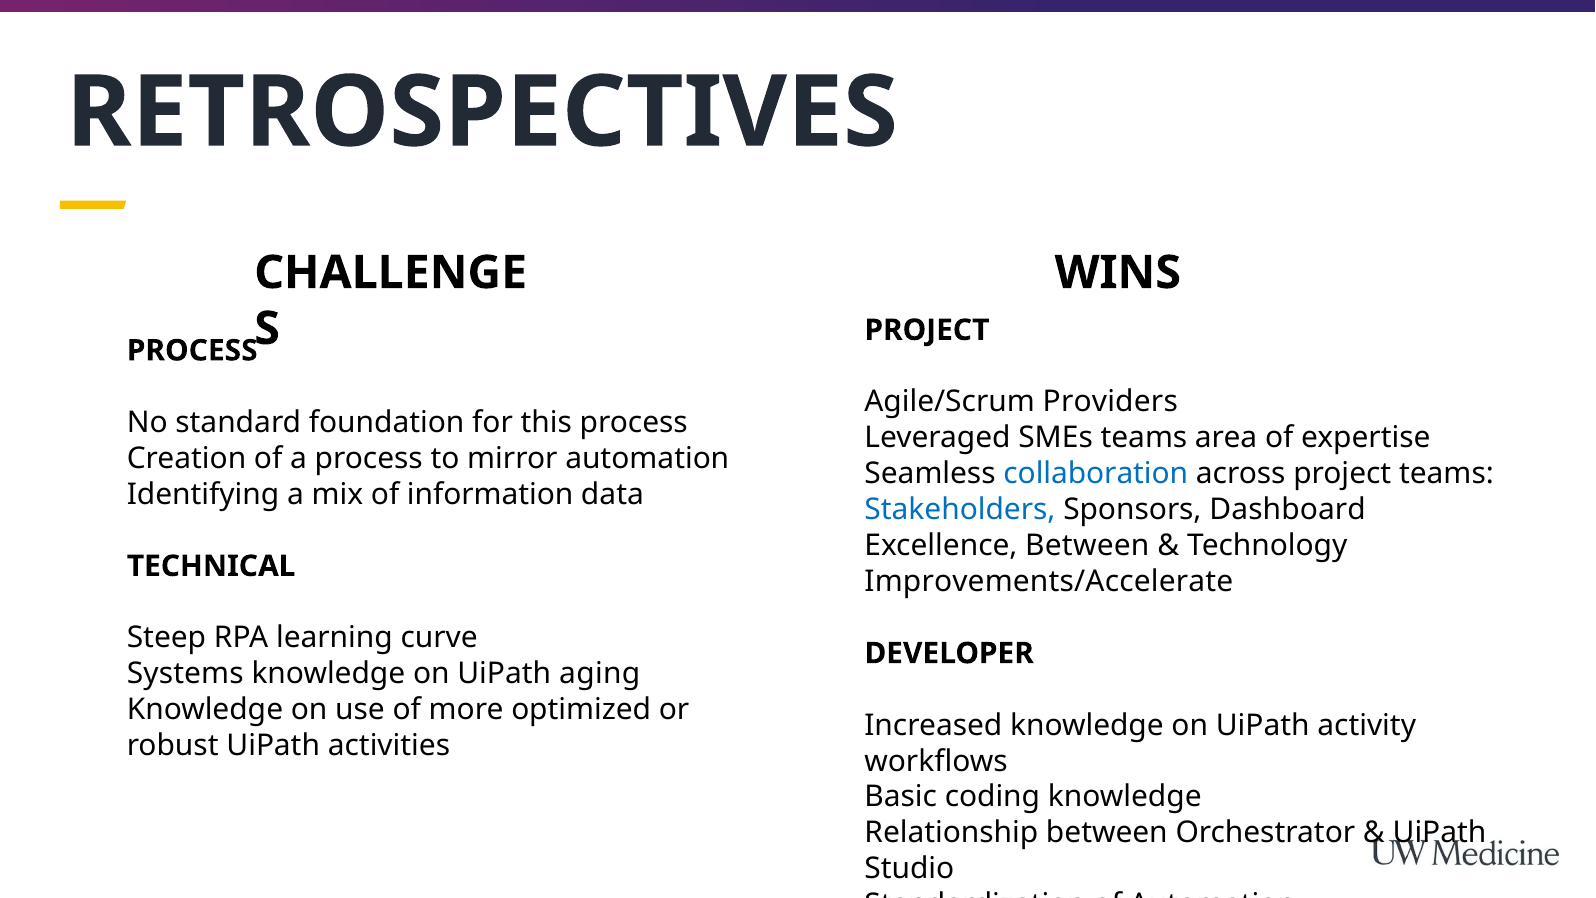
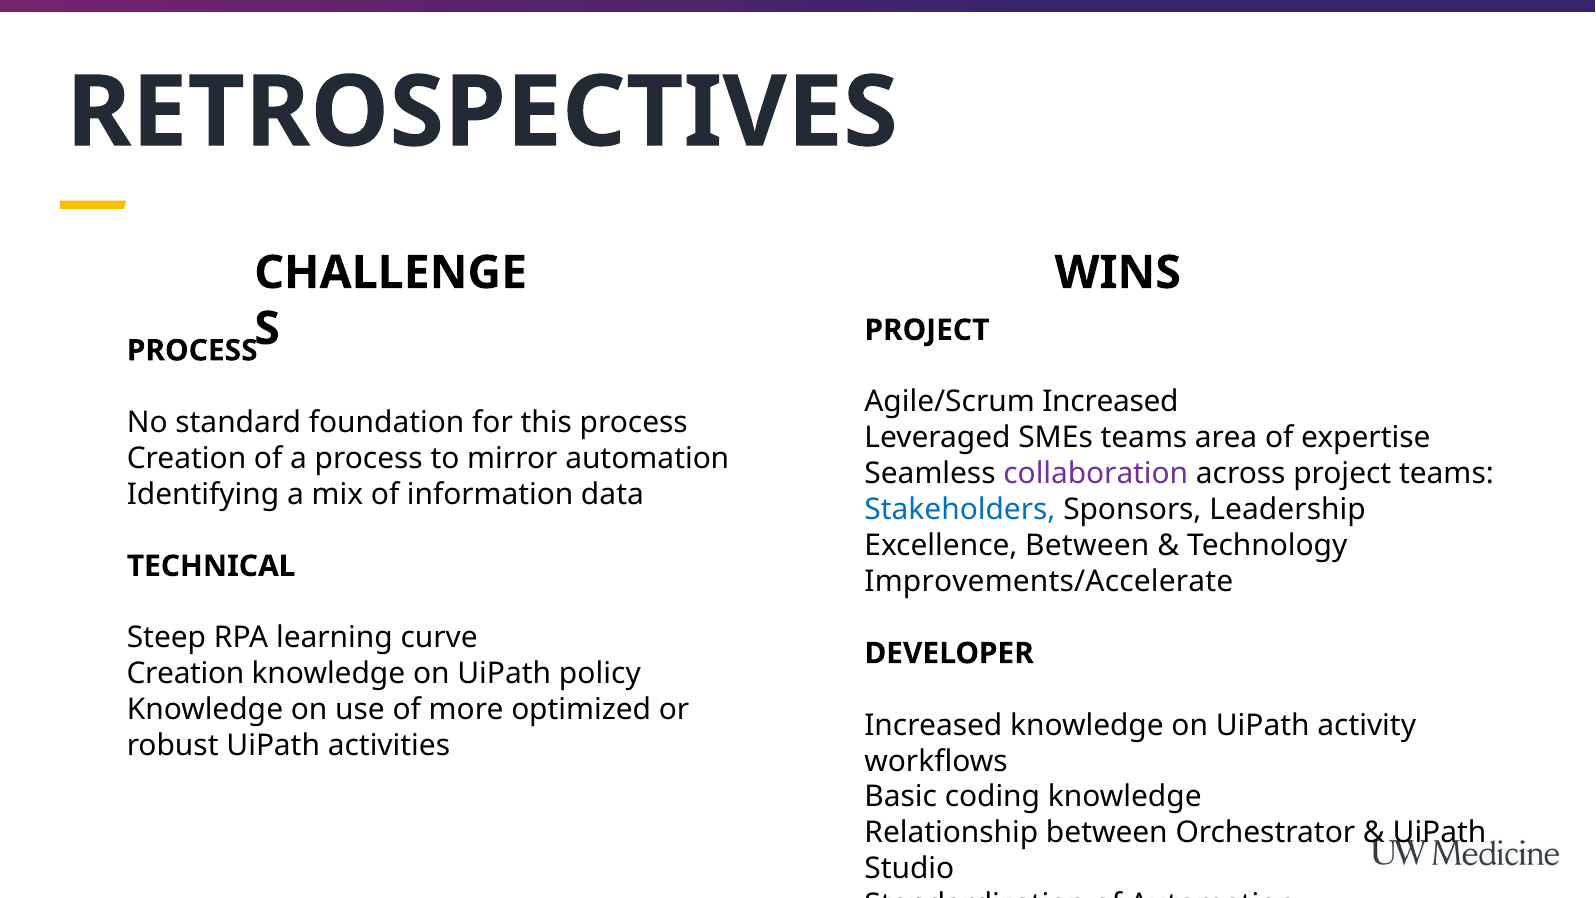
Agile/Scrum Providers: Providers -> Increased
collaboration colour: blue -> purple
Dashboard: Dashboard -> Leadership
Systems at (185, 674): Systems -> Creation
aging: aging -> policy
